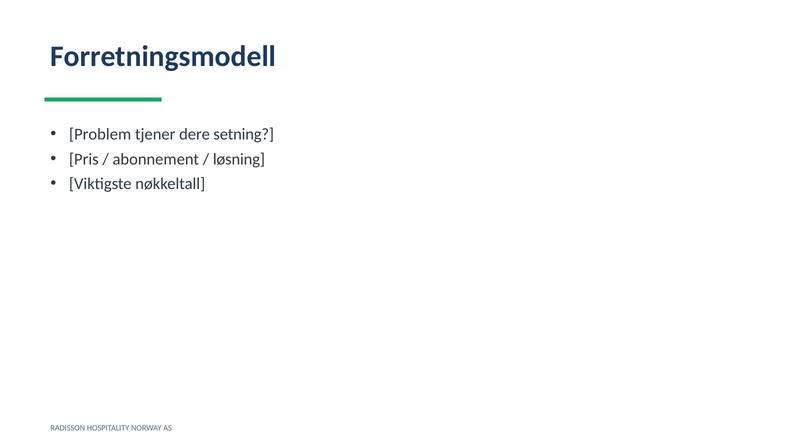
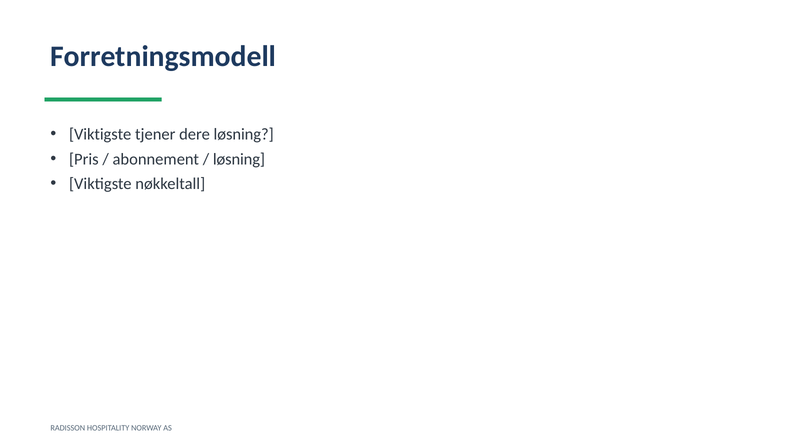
Problem at (100, 134): Problem -> Viktigste
dere setning: setning -> løsning
